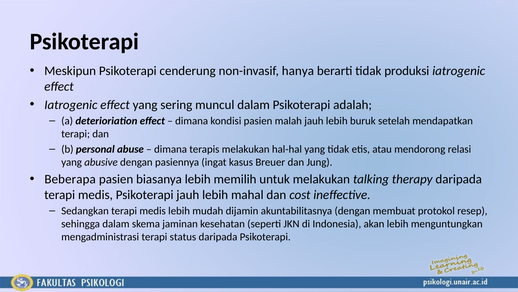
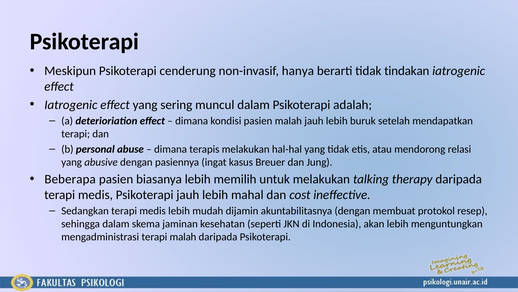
produksi: produksi -> tindakan
terapi status: status -> malah
